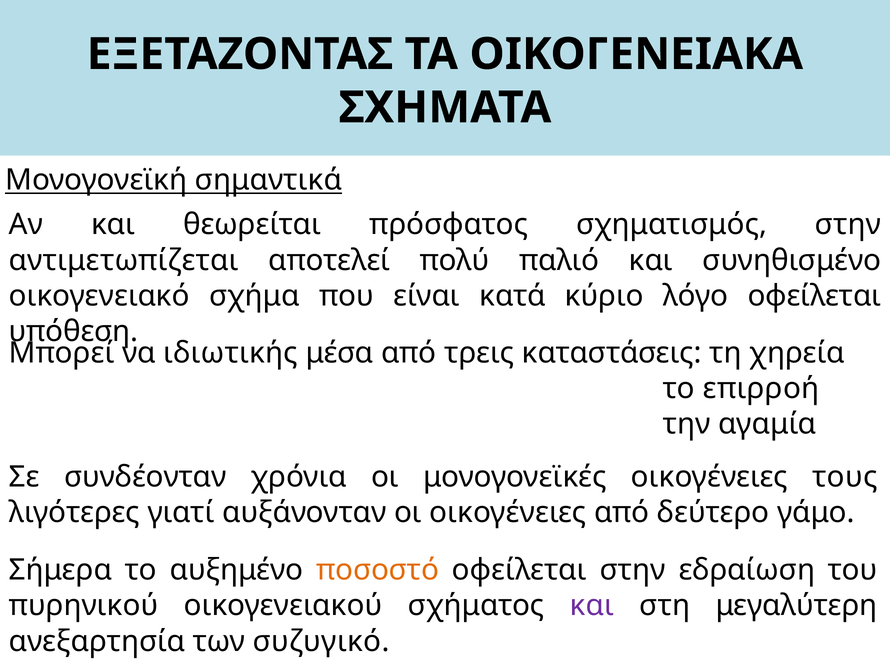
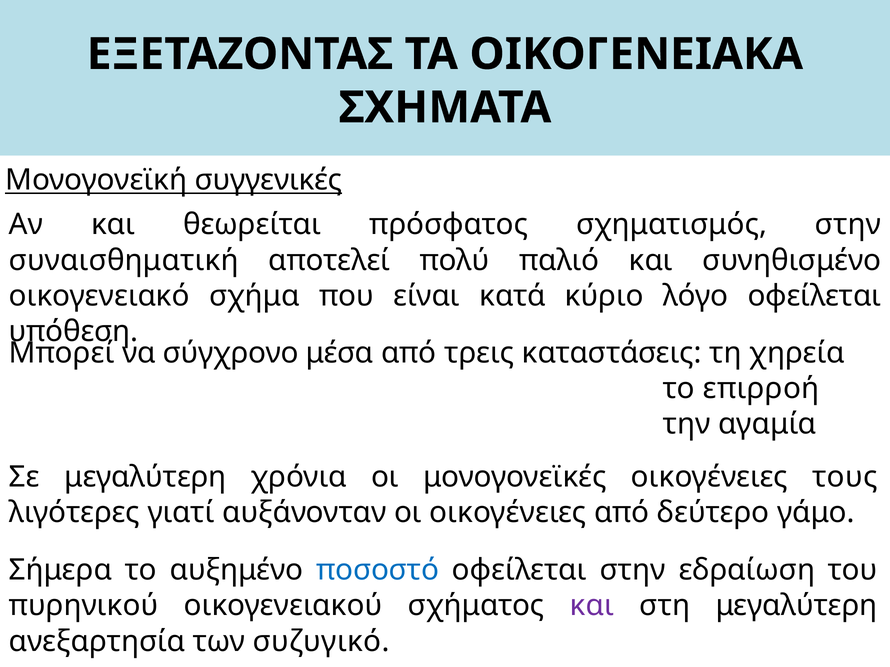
σημαντικά: σημαντικά -> συγγενικές
αντιμετωπίζεται: αντιμετωπίζεται -> συναισθηματική
ιδιωτικής: ιδιωτικής -> σύγχρονο
Σε συνδέονταν: συνδέονταν -> μεγαλύτερη
ποσοστό colour: orange -> blue
